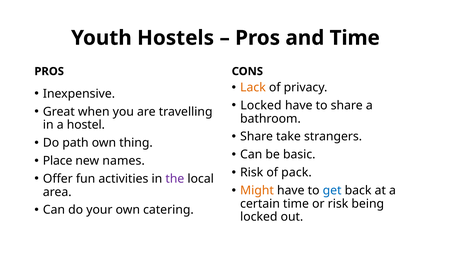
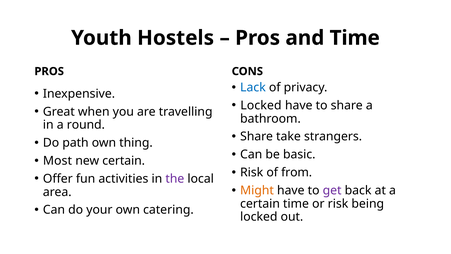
Lack colour: orange -> blue
hostel: hostel -> round
Place: Place -> Most
new names: names -> certain
pack: pack -> from
get colour: blue -> purple
